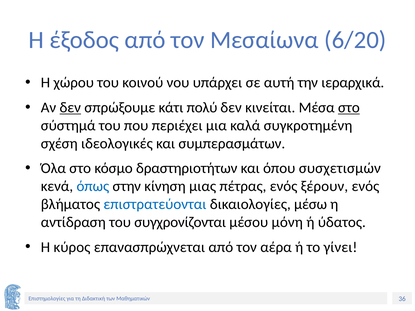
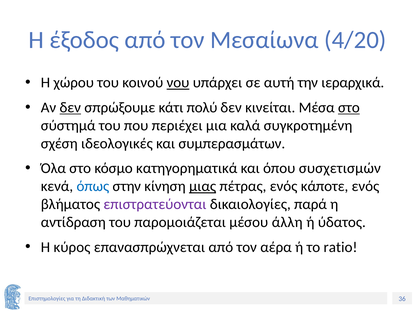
6/20: 6/20 -> 4/20
νου underline: none -> present
δραστηριοτήτων: δραστηριοτήτων -> κατηγορηματικά
μιας underline: none -> present
ξέρουν: ξέρουν -> κάποτε
επιστρατεύονται colour: blue -> purple
μέσω: μέσω -> παρά
συγχρονίζονται: συγχρονίζονται -> παρομοιάζεται
μόνη: μόνη -> άλλη
γίνει: γίνει -> ratio
